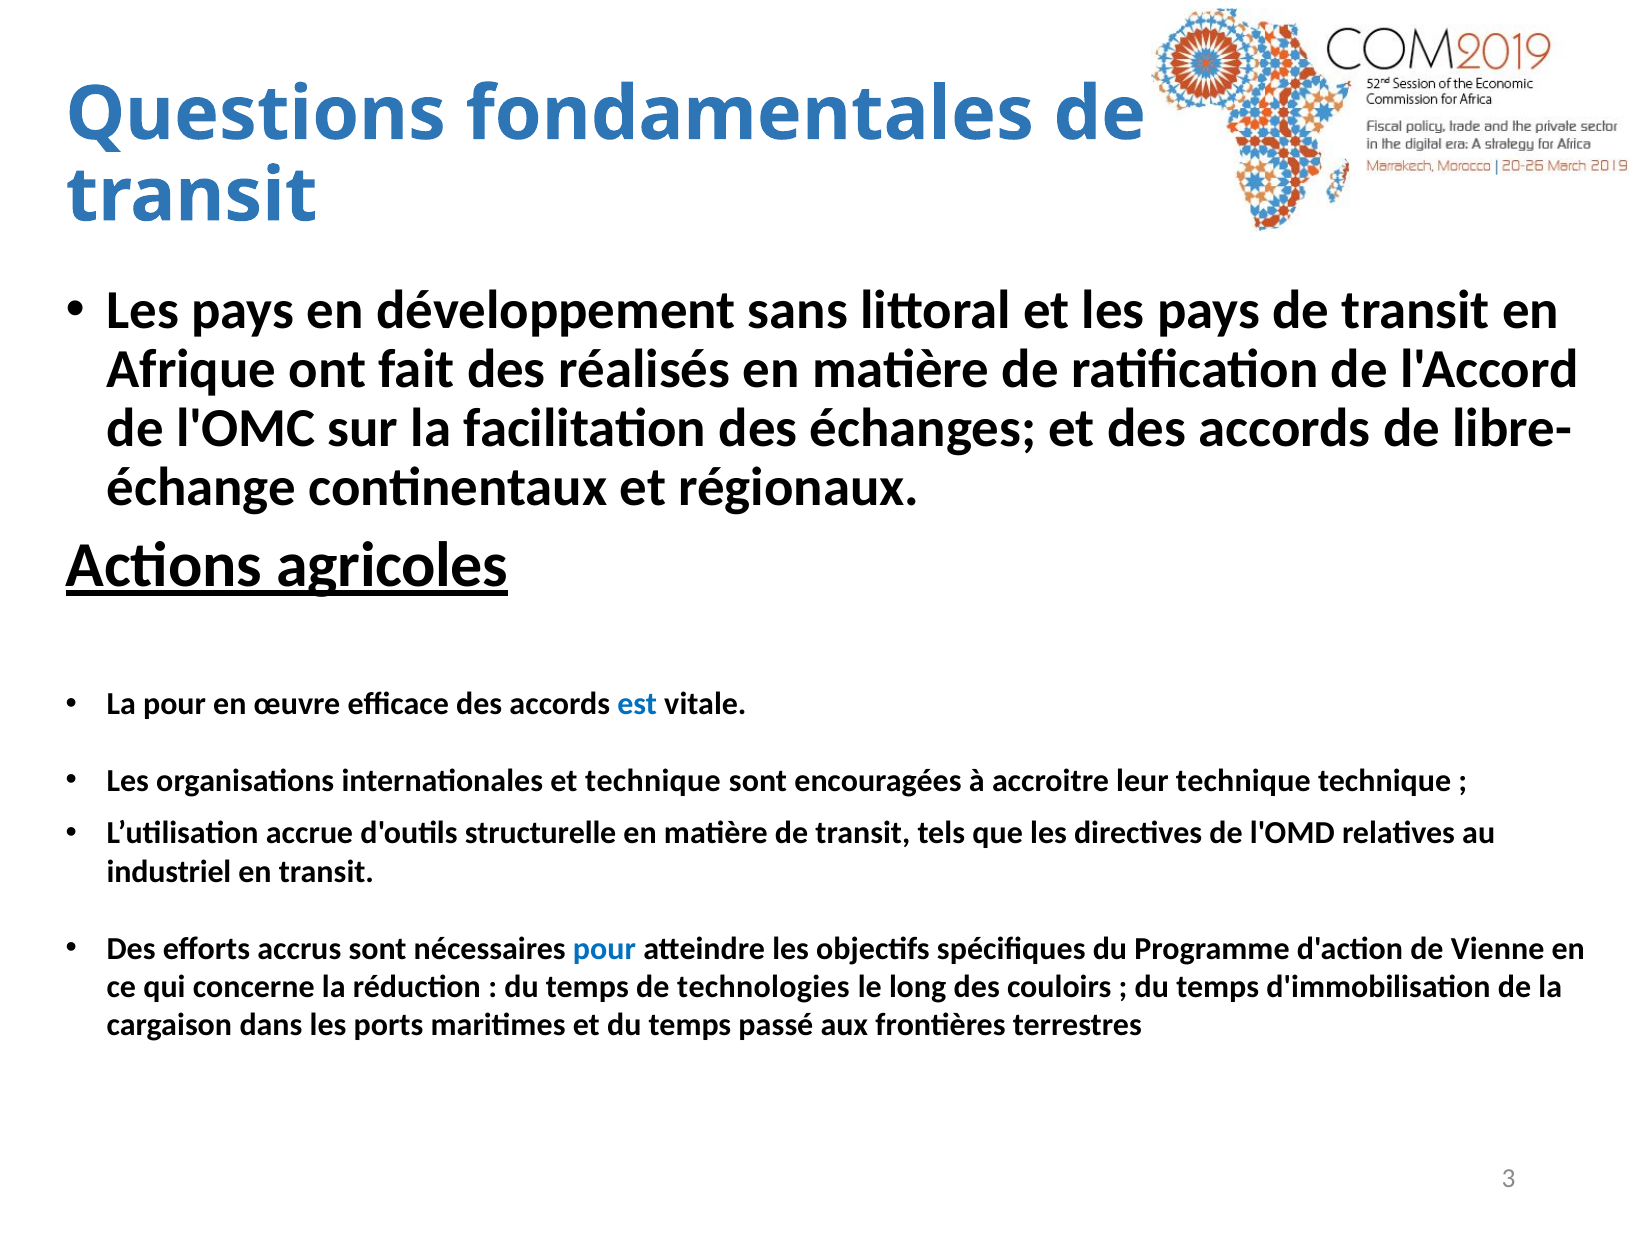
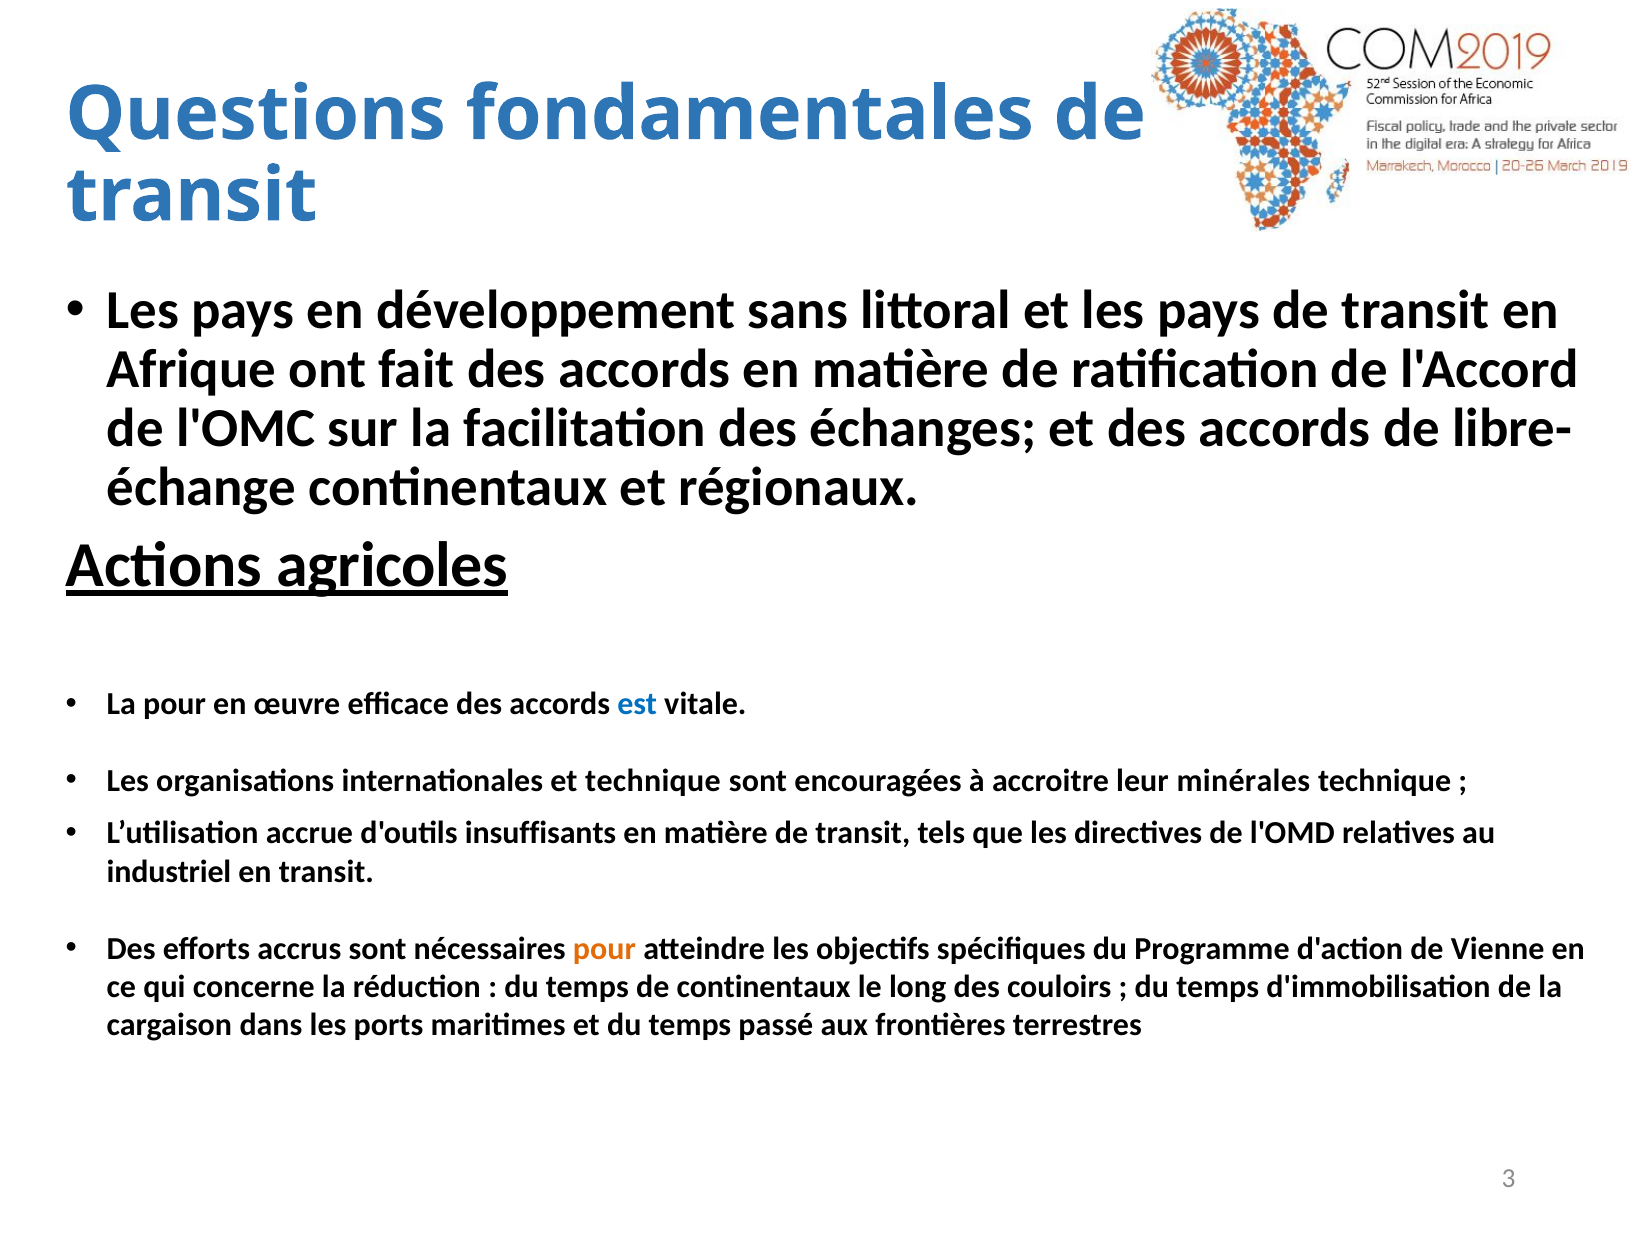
fait des réalisés: réalisés -> accords
leur technique: technique -> minérales
structurelle: structurelle -> insuffisants
pour at (604, 948) colour: blue -> orange
de technologies: technologies -> continentaux
